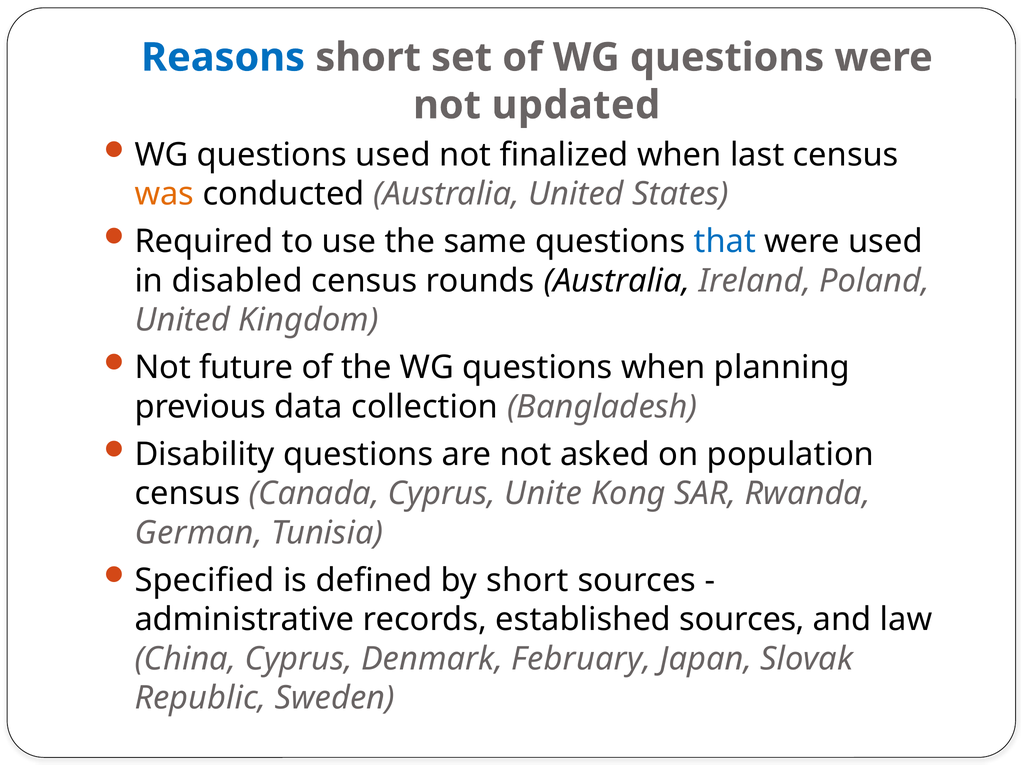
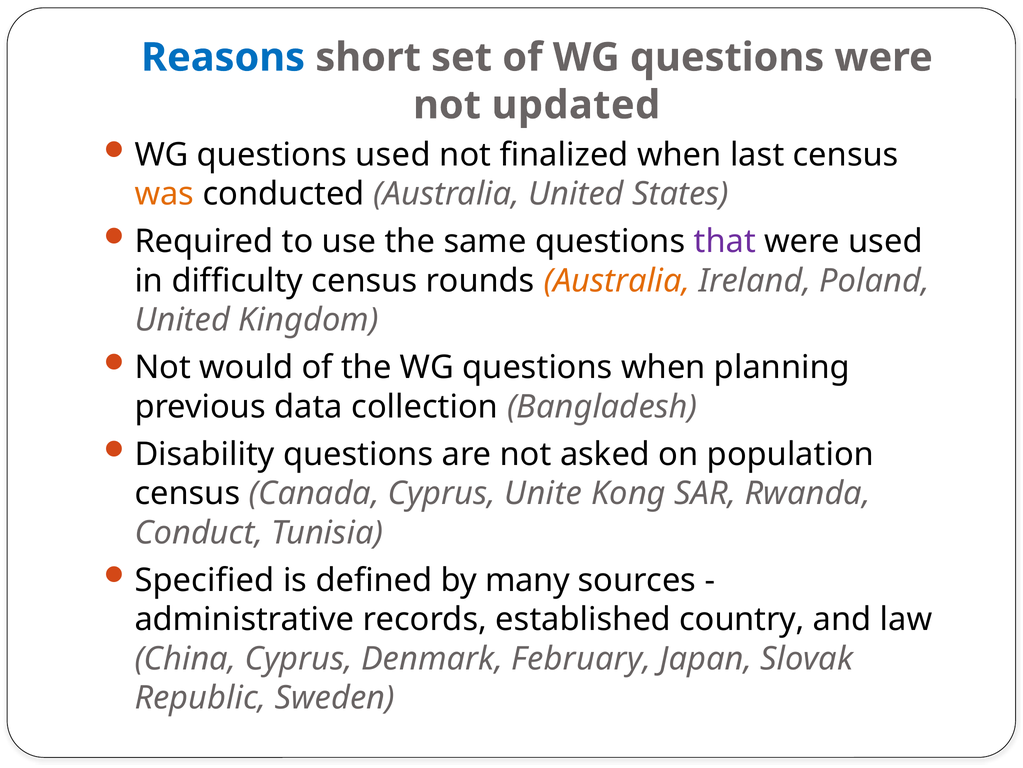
that colour: blue -> purple
disabled: disabled -> difficulty
Australia at (617, 281) colour: black -> orange
future: future -> would
German: German -> Conduct
by short: short -> many
established sources: sources -> country
